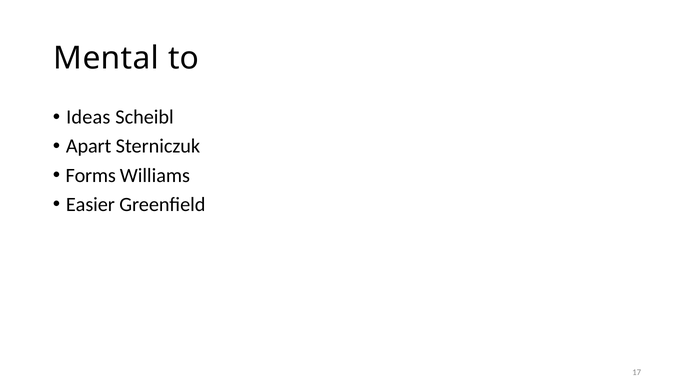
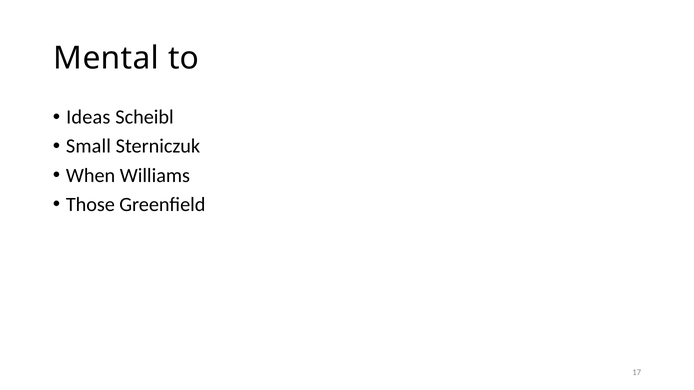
Apart: Apart -> Small
Forms: Forms -> When
Easier: Easier -> Those
